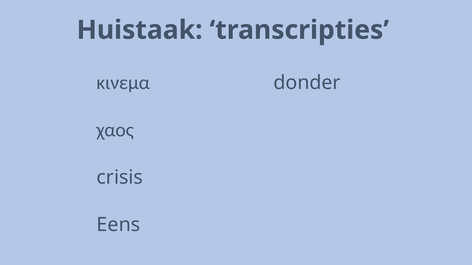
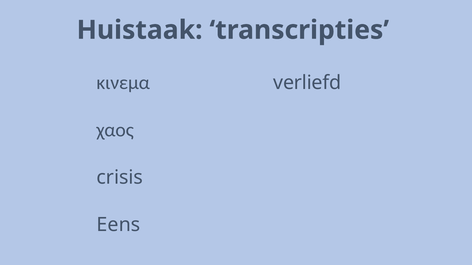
donder: donder -> verliefd
